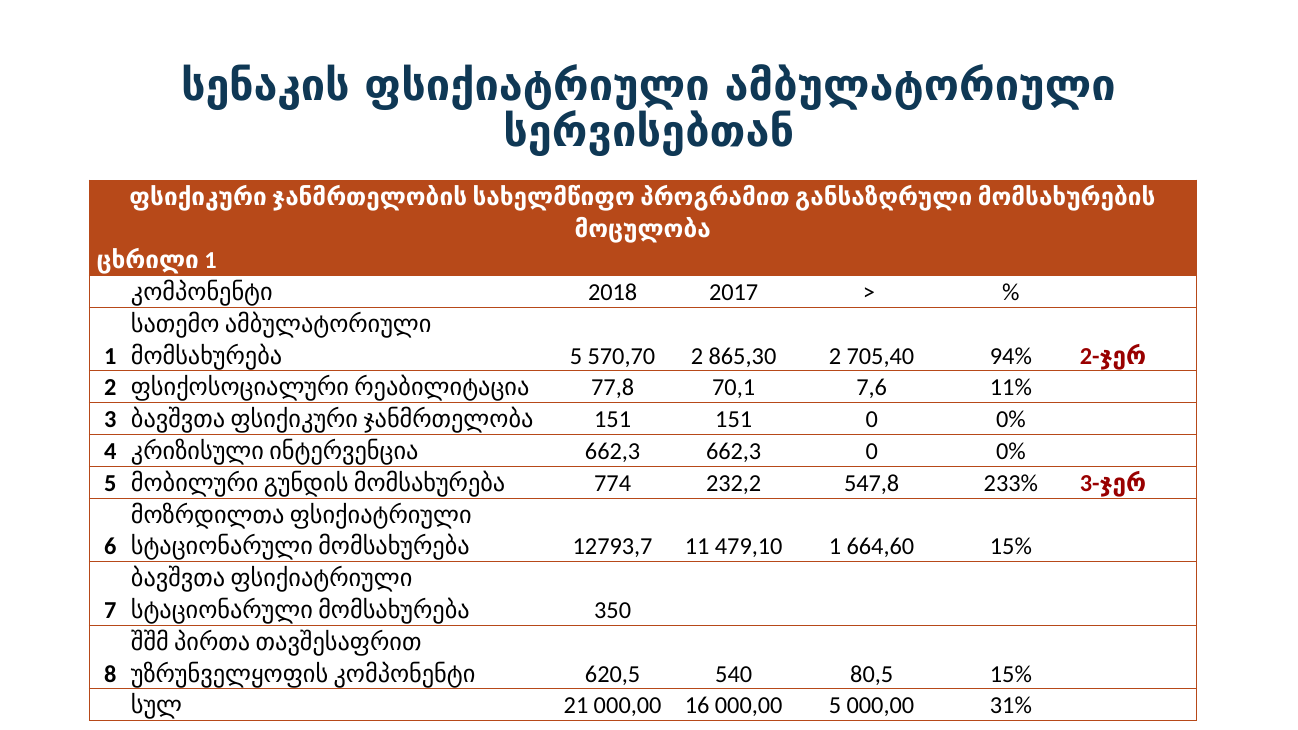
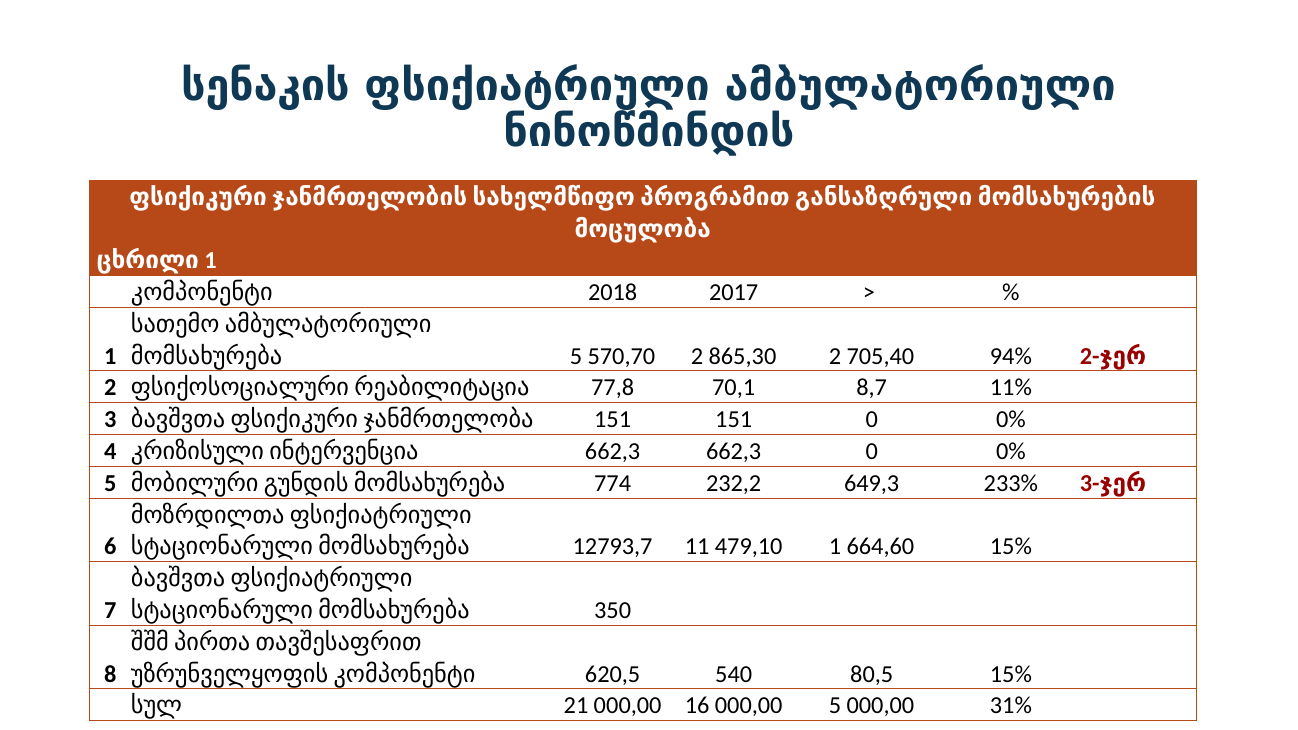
სერვისებთან: სერვისებთან -> ნინოწმინდის
7,6: 7,6 -> 8,7
547,8: 547,8 -> 649,3
